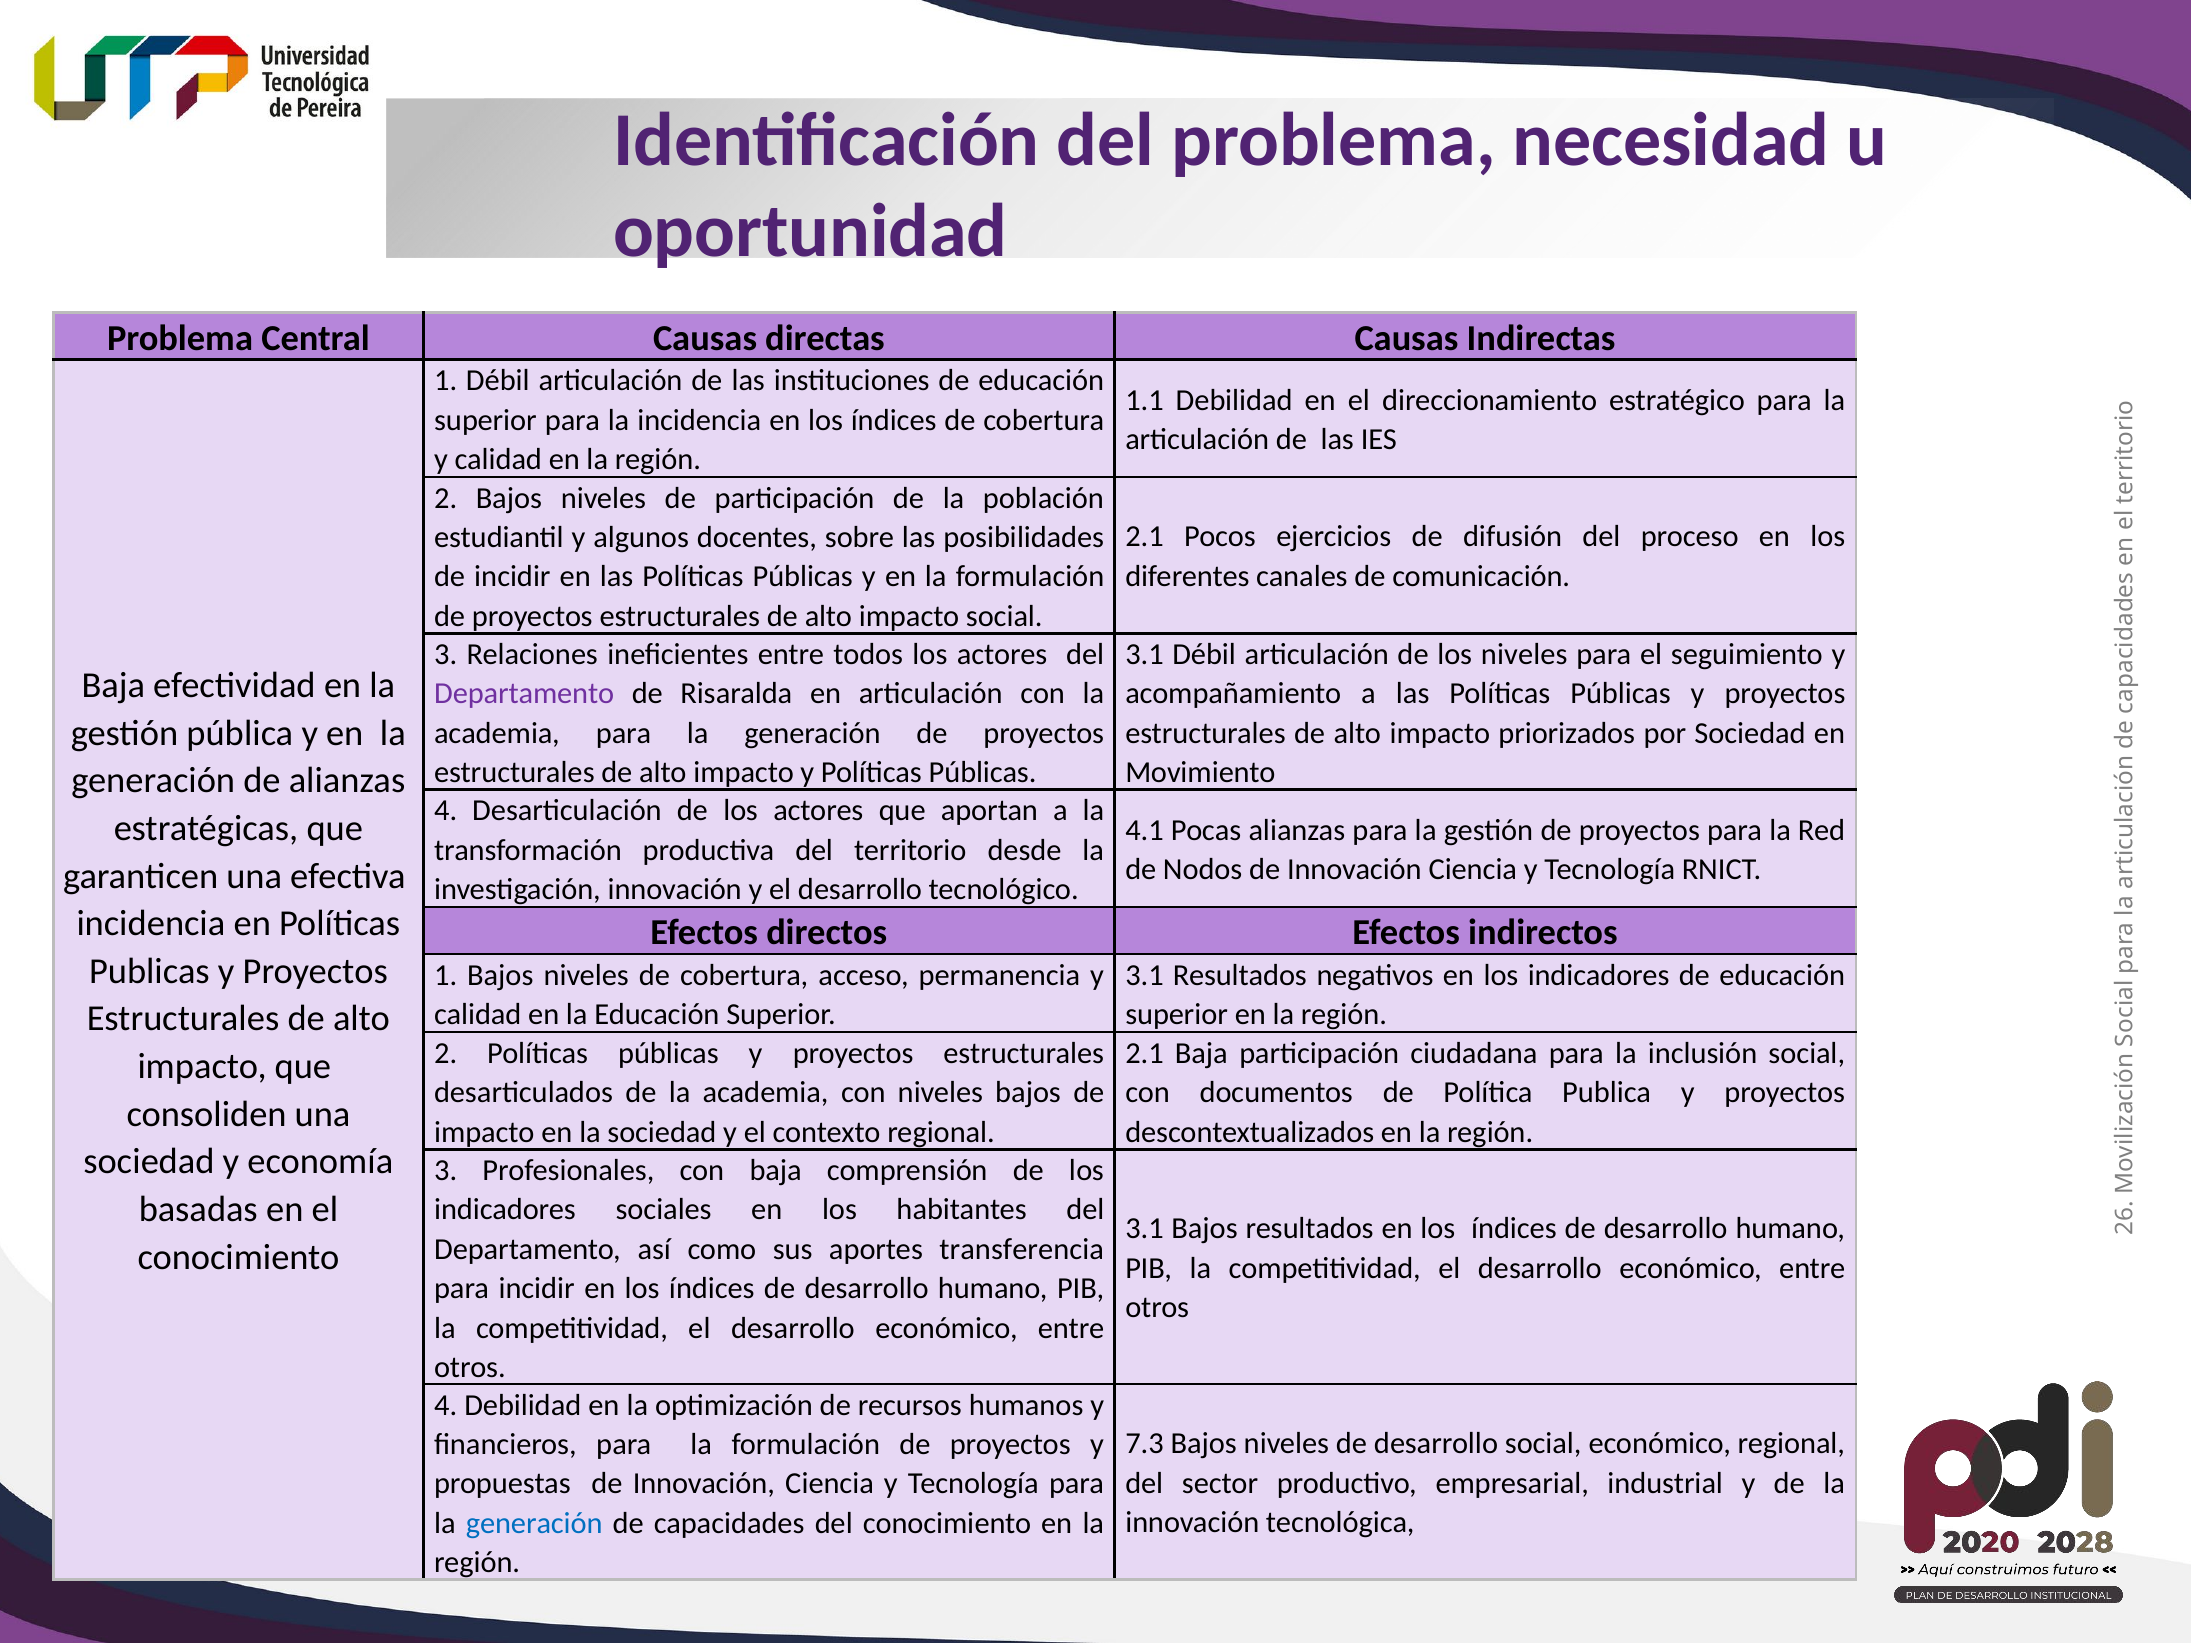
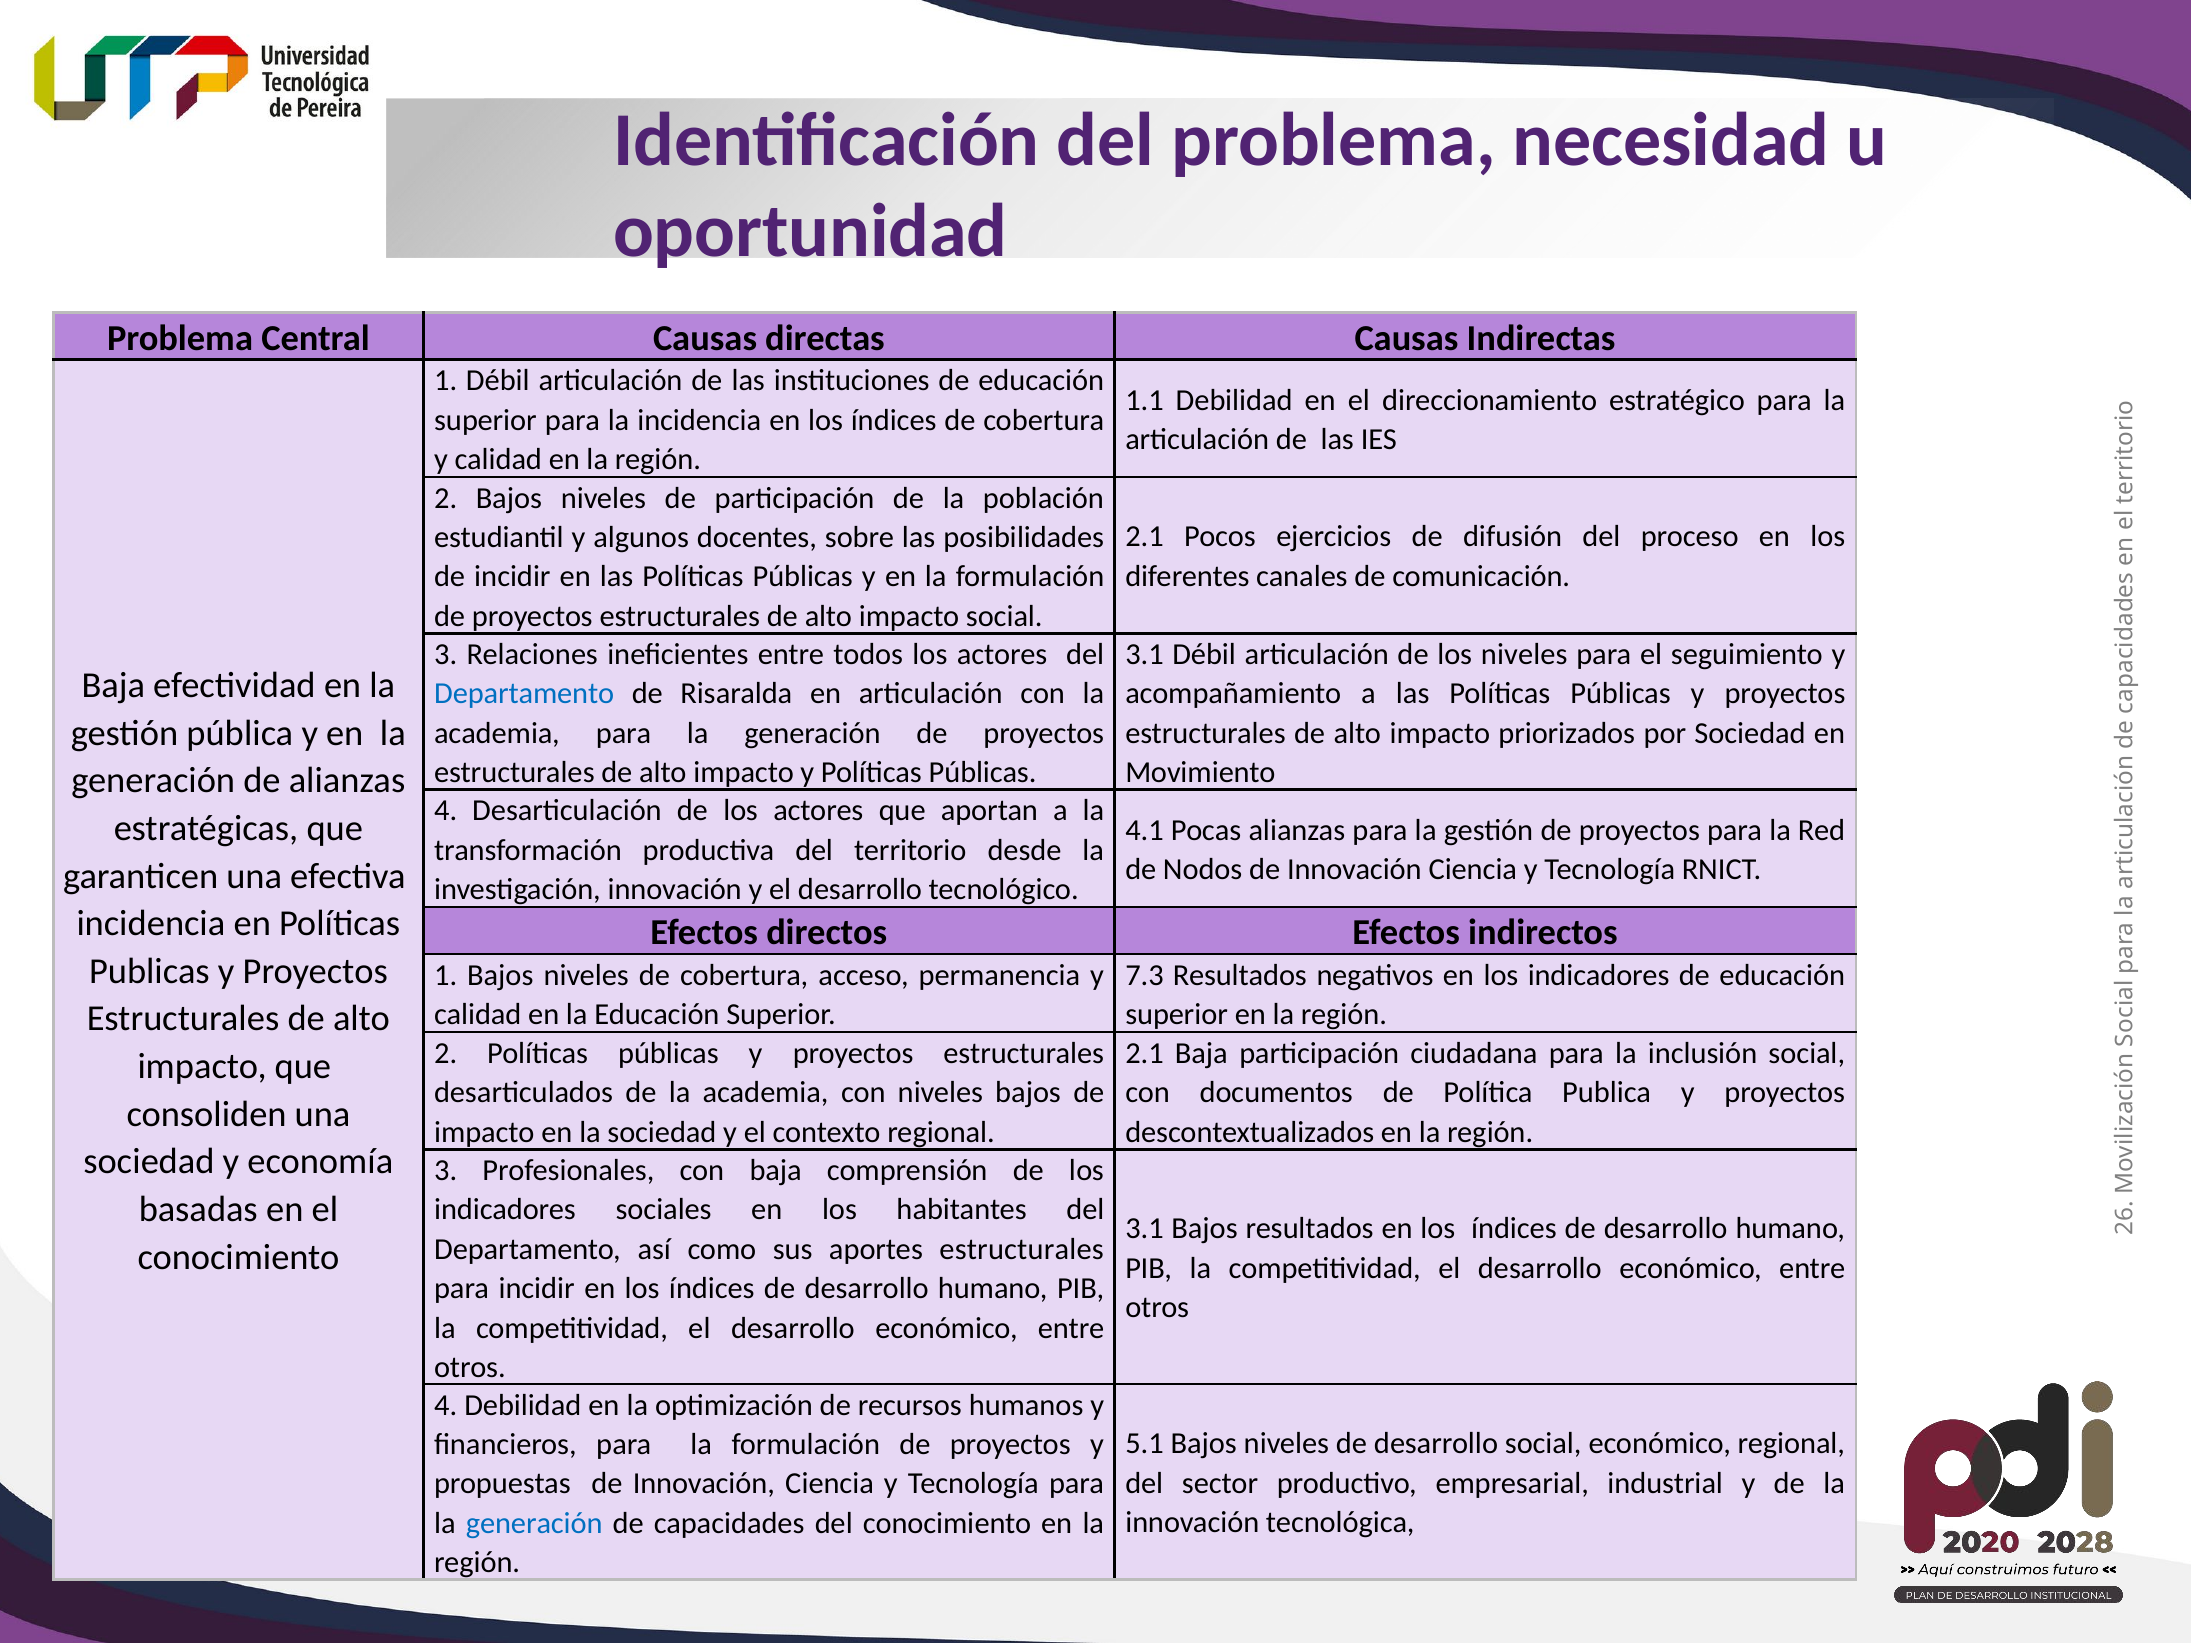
Departamento at (524, 694) colour: purple -> blue
3.1 at (1145, 975): 3.1 -> 7.3
aportes transferencia: transferencia -> estructurales
7.3: 7.3 -> 5.1
